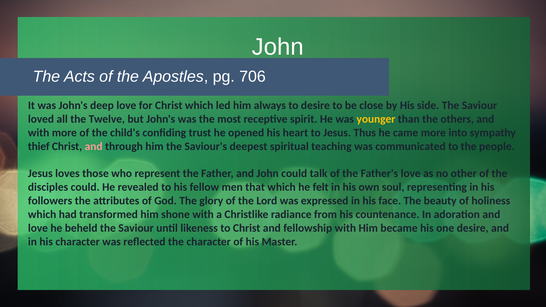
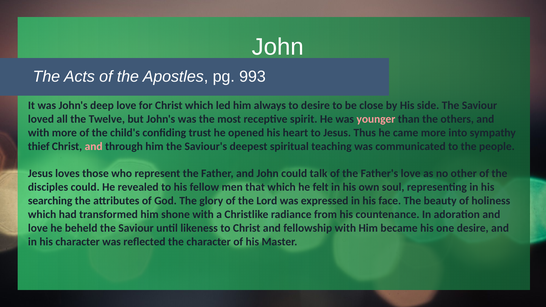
706: 706 -> 993
younger colour: yellow -> pink
followers: followers -> searching
